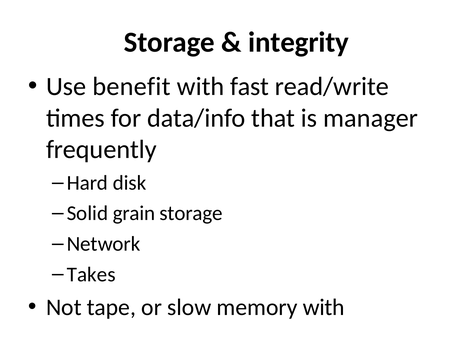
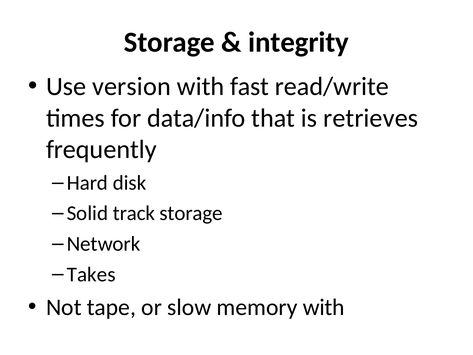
benefit: benefit -> version
manager: manager -> retrieves
grain: grain -> track
